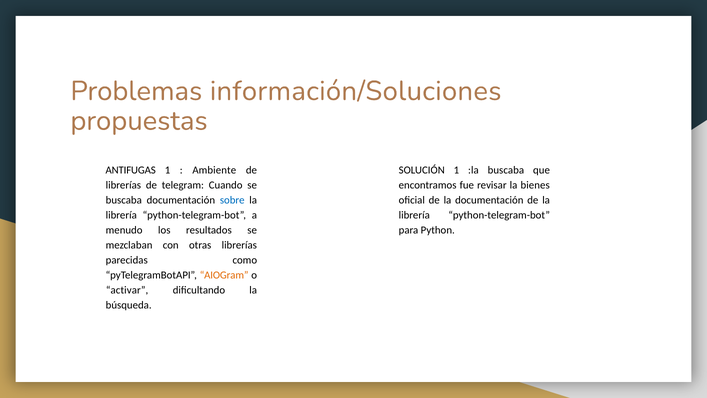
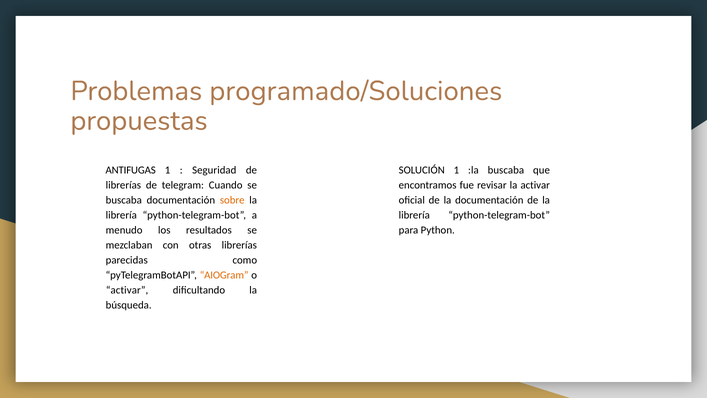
información/Soluciones: información/Soluciones -> programado/Soluciones
Ambiente: Ambiente -> Seguridad
la bienes: bienes -> activar
sobre colour: blue -> orange
